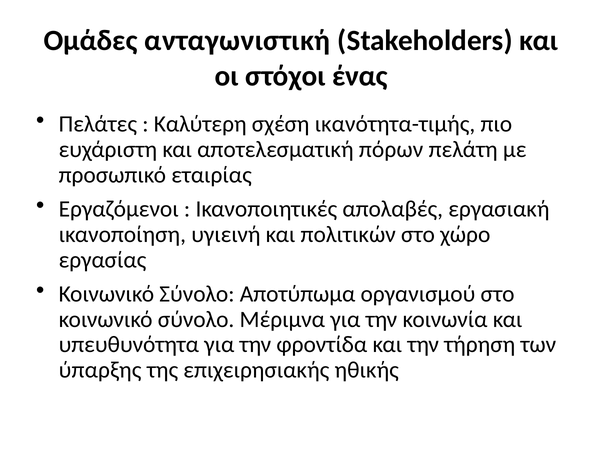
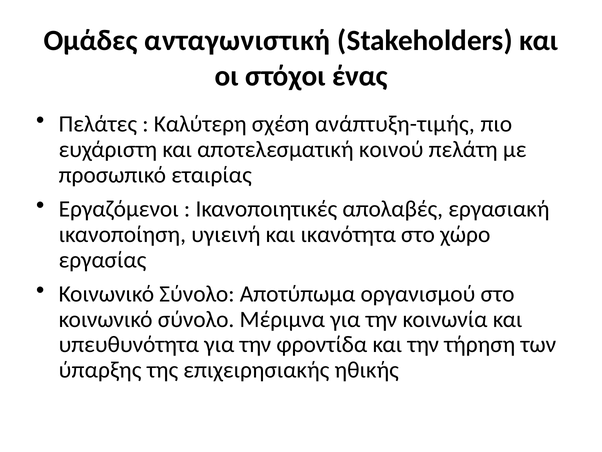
ικανότητα-τιμής: ικανότητα-τιμής -> ανάπτυξη-τιμής
πόρων: πόρων -> κοινού
πολιτικών: πολιτικών -> ικανότητα
